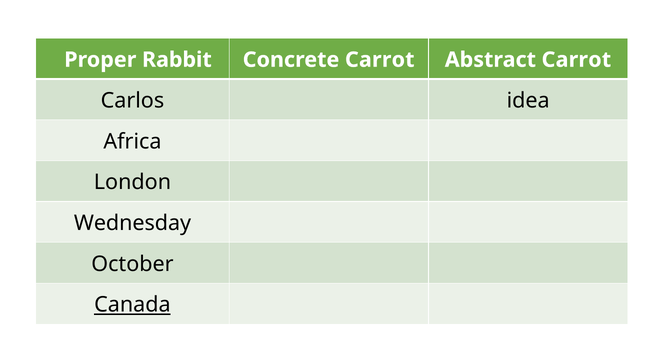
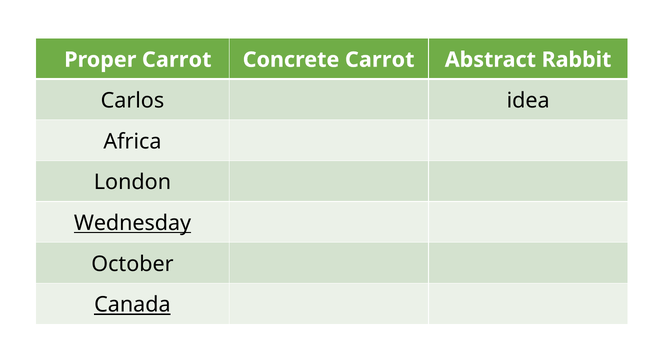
Proper Rabbit: Rabbit -> Carrot
Abstract Carrot: Carrot -> Rabbit
Wednesday underline: none -> present
